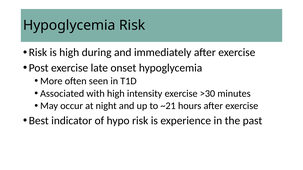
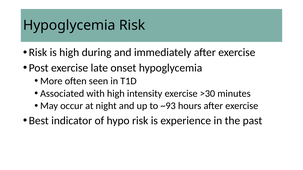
~21: ~21 -> ~93
